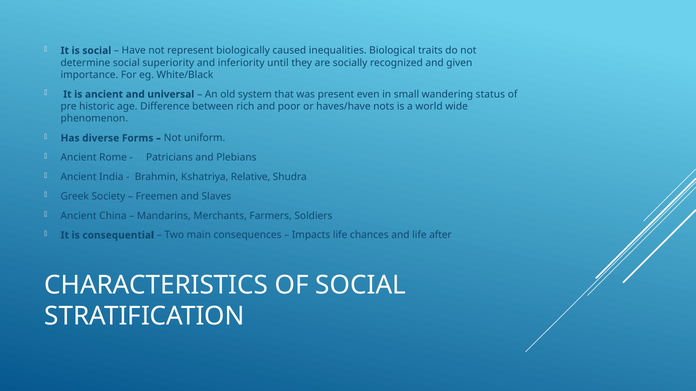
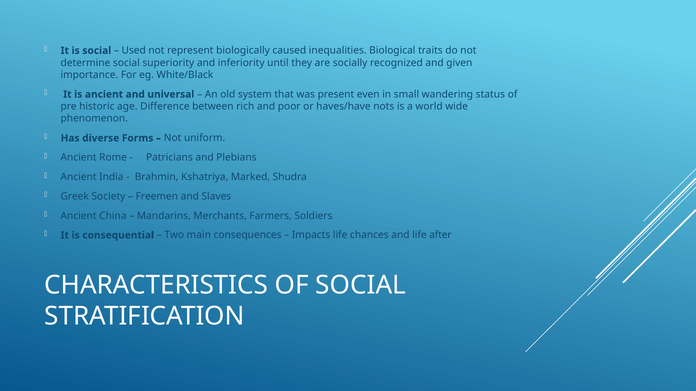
Have: Have -> Used
Relative: Relative -> Marked
